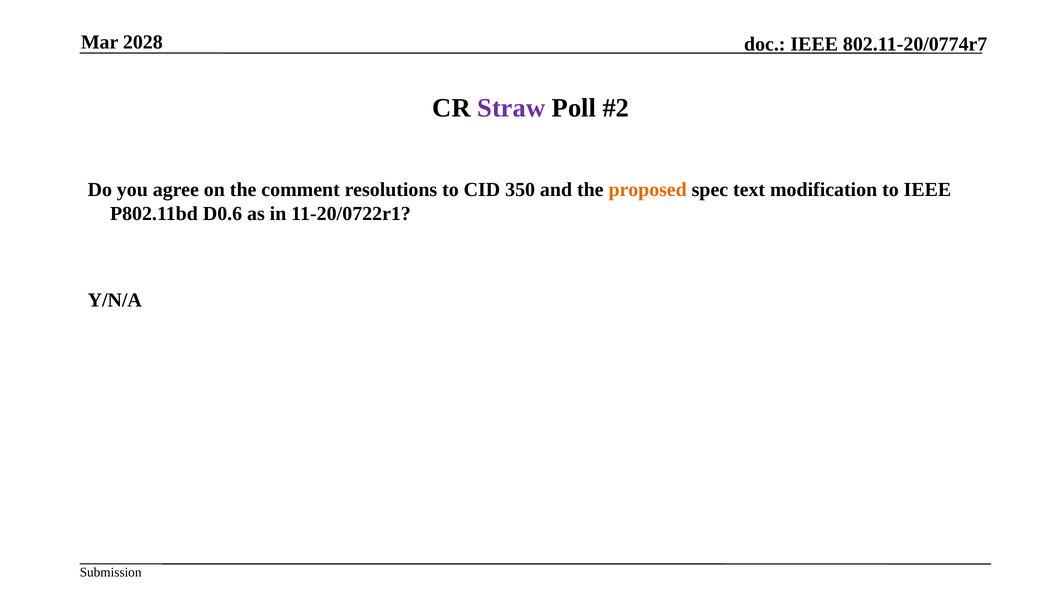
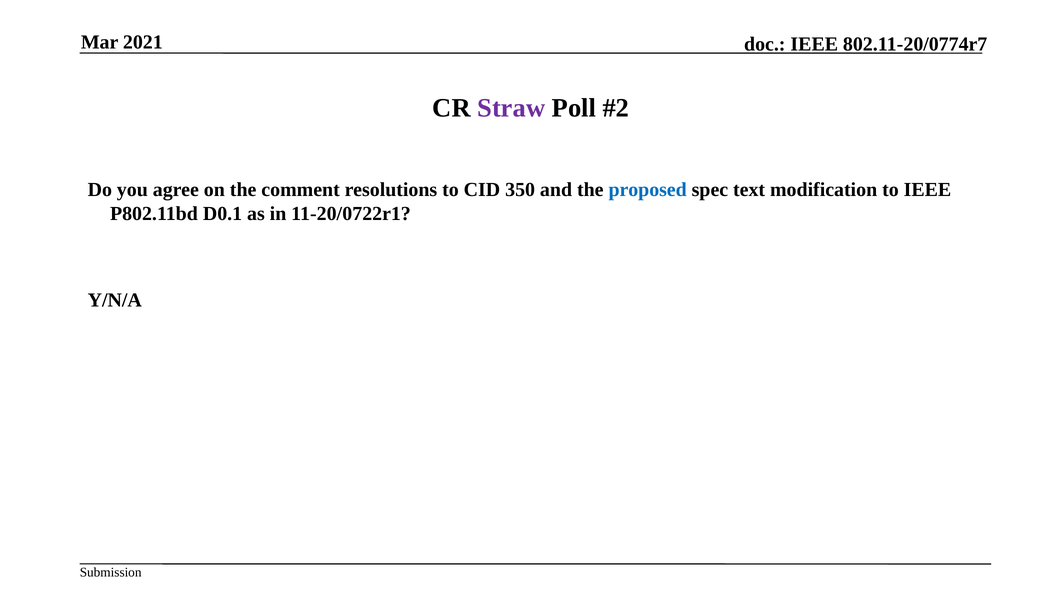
2028: 2028 -> 2021
proposed colour: orange -> blue
D0.6: D0.6 -> D0.1
